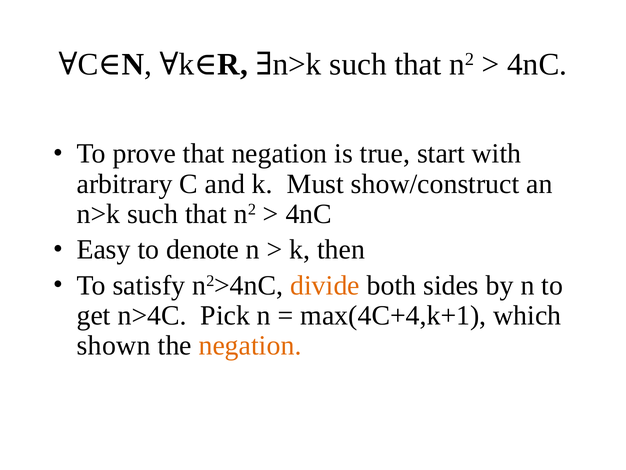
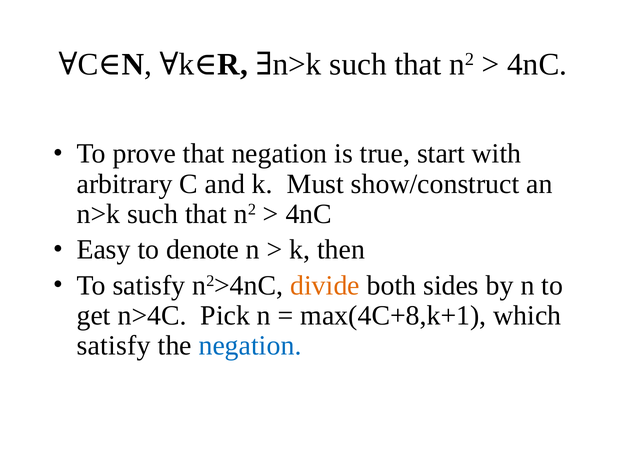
max(4C+4,k+1: max(4C+4,k+1 -> max(4C+8,k+1
shown at (114, 345): shown -> satisfy
negation at (250, 345) colour: orange -> blue
